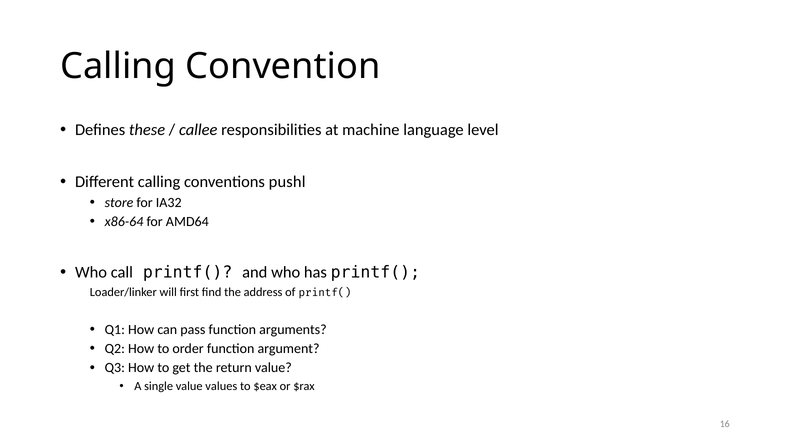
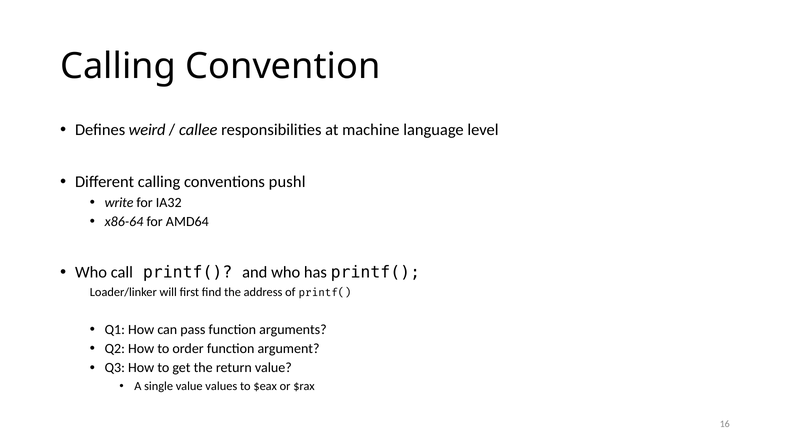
these: these -> weird
store: store -> write
